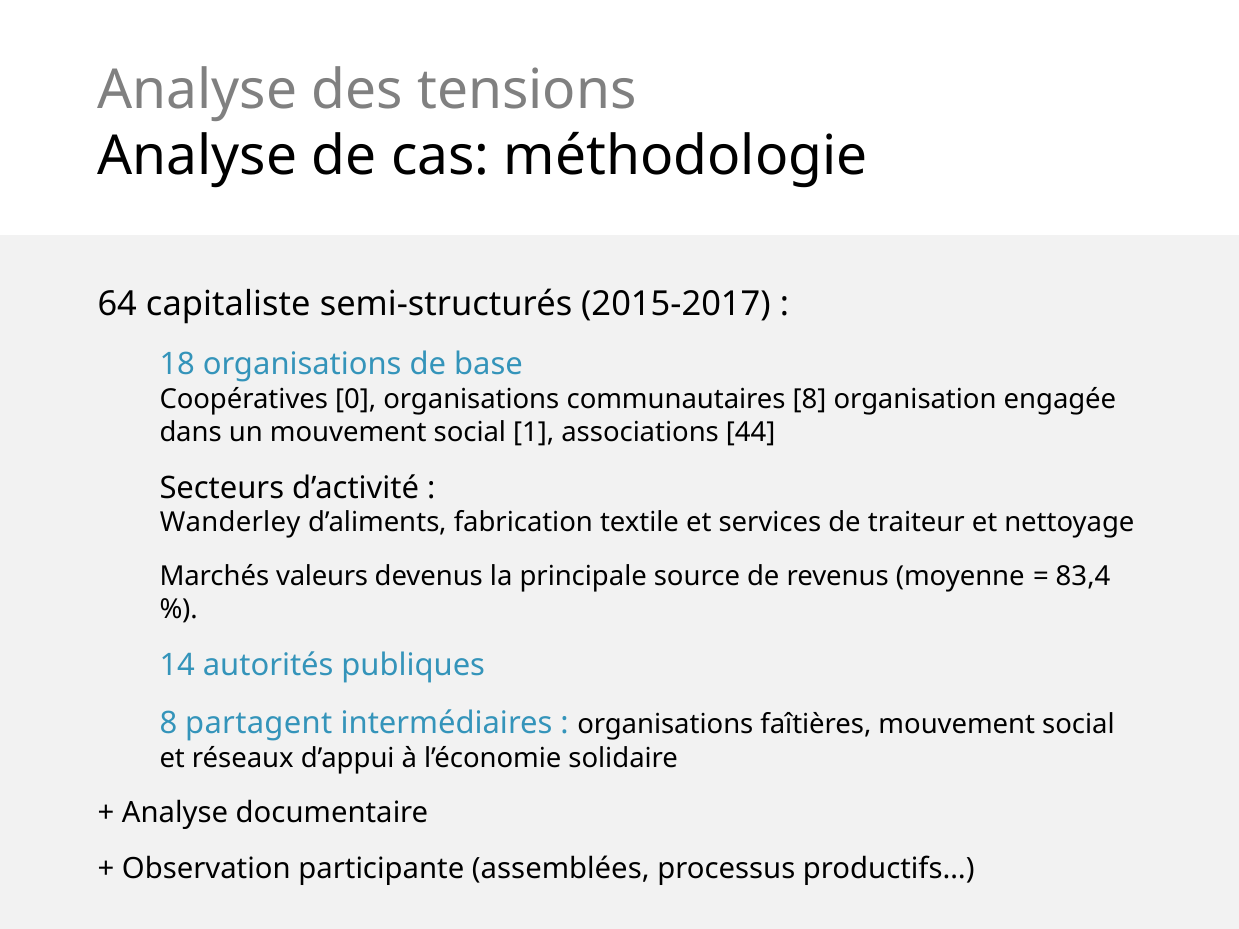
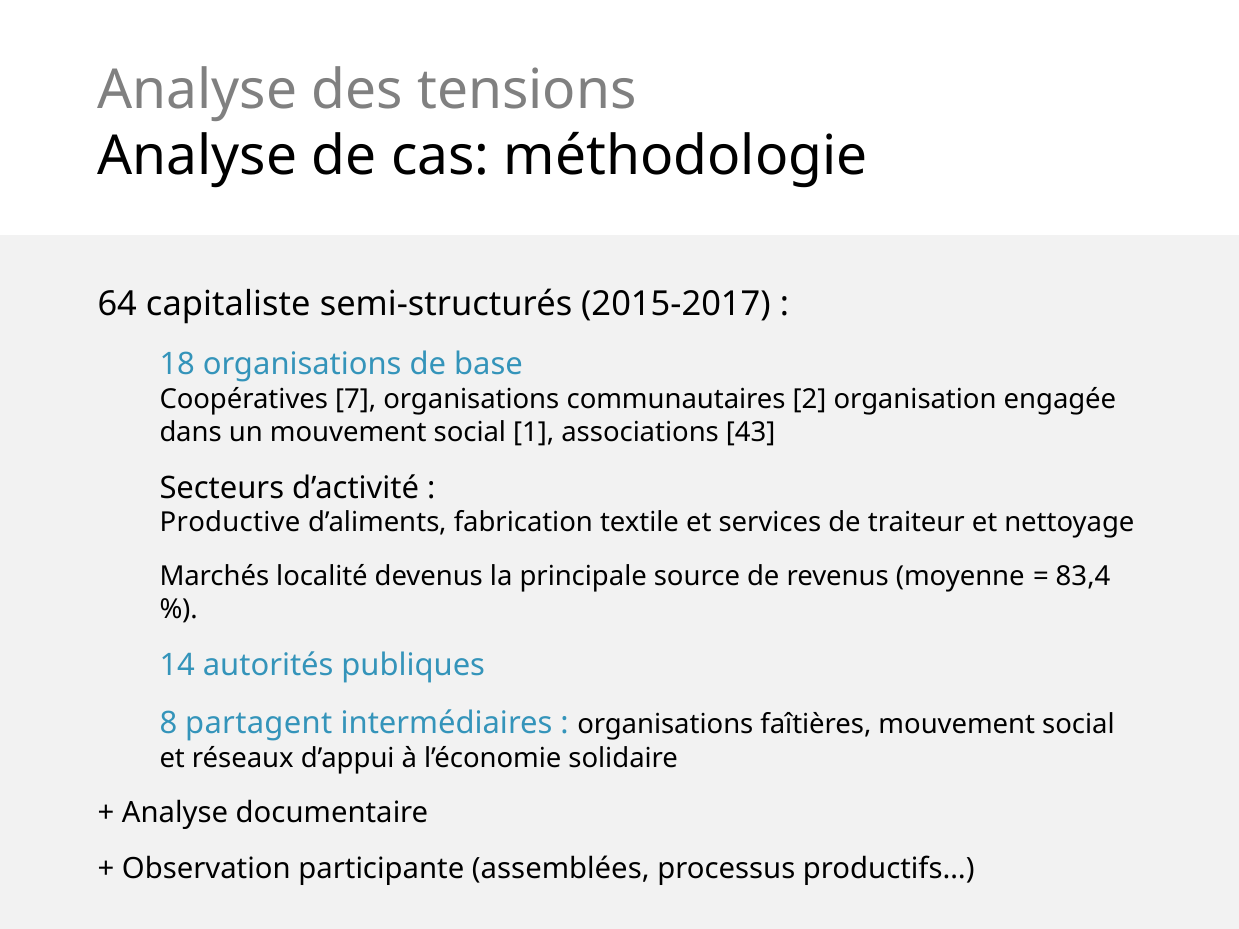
0: 0 -> 7
communautaires 8: 8 -> 2
44: 44 -> 43
Wanderley: Wanderley -> Productive
valeurs: valeurs -> localité
